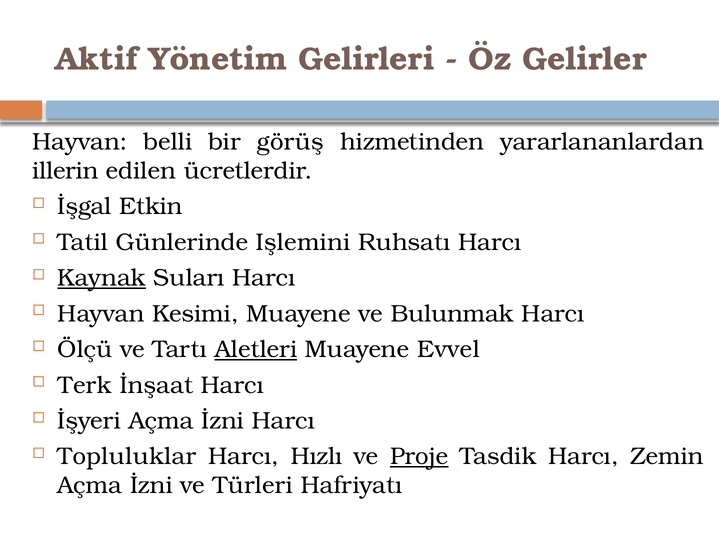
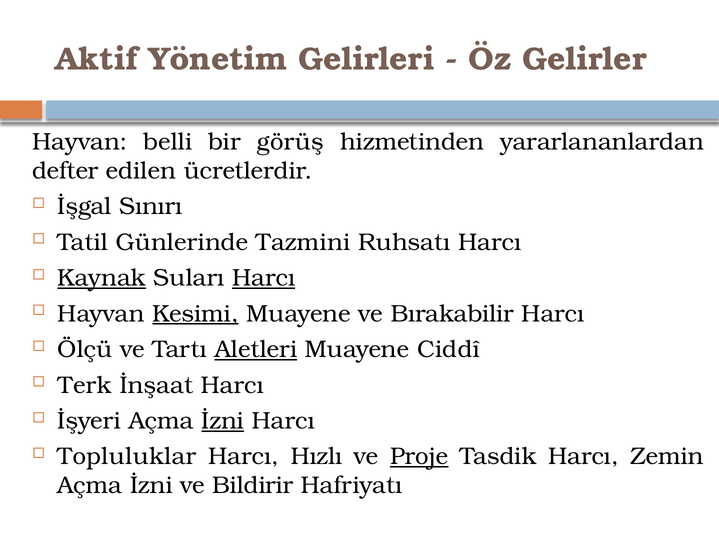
illerin: illerin -> defter
Etkin: Etkin -> Sınırı
Işlemini: Işlemini -> Tazmini
Harcı at (264, 278) underline: none -> present
Kesimi underline: none -> present
Bulunmak: Bulunmak -> Bırakabilir
Evvel: Evvel -> Ciddî
İzni at (223, 421) underline: none -> present
Türleri: Türleri -> Bildirir
